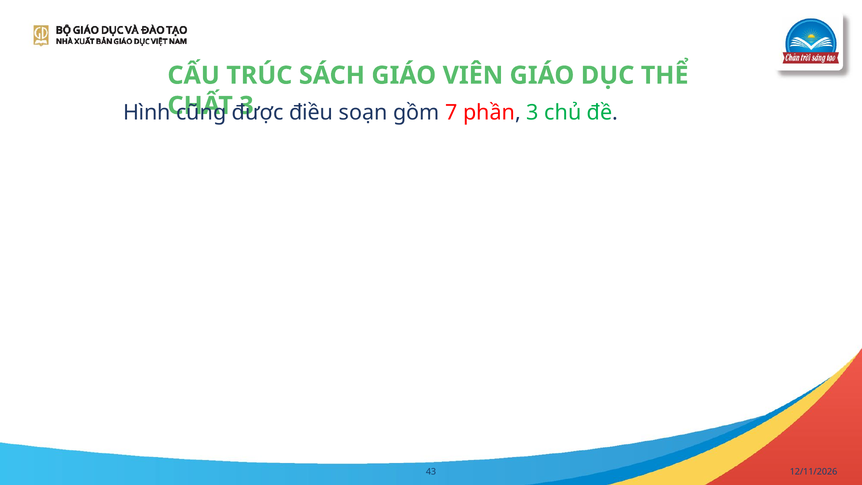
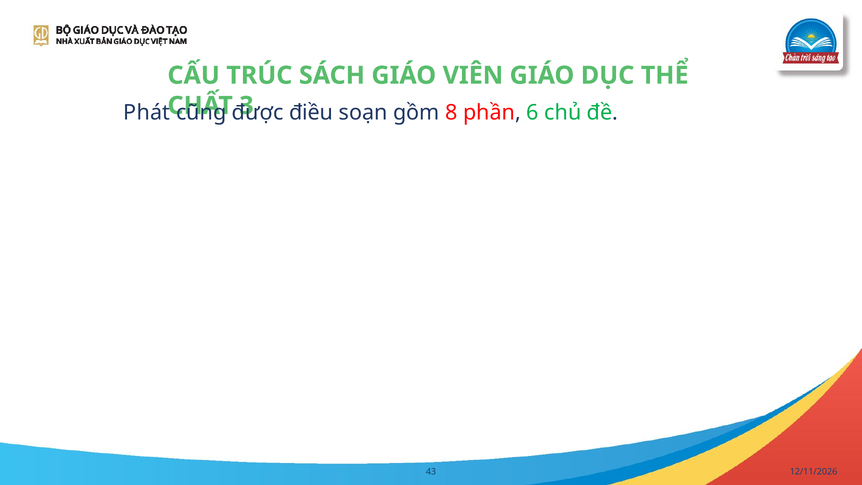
Hình: Hình -> Phát
7: 7 -> 8
phần 3: 3 -> 6
